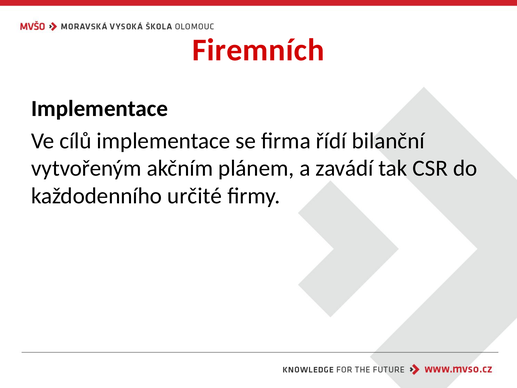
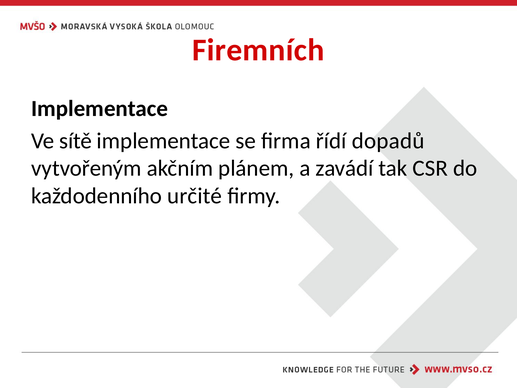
cílů: cílů -> sítě
bilanční: bilanční -> dopadů
